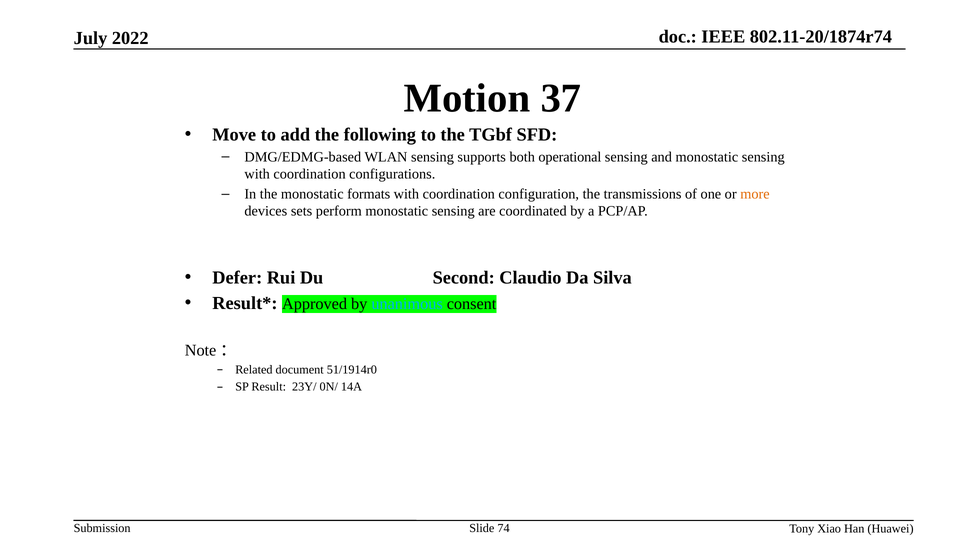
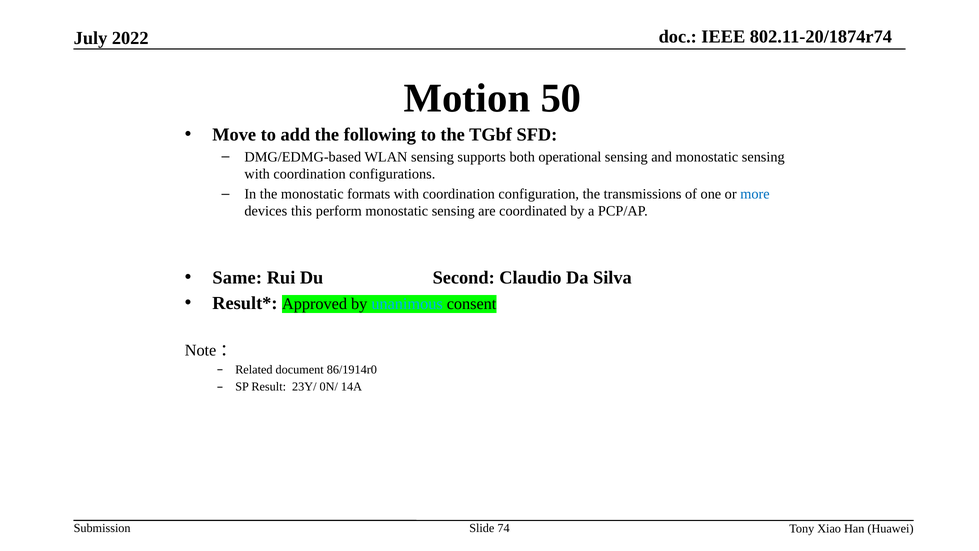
37: 37 -> 50
more colour: orange -> blue
sets: sets -> this
Defer: Defer -> Same
51/1914r0: 51/1914r0 -> 86/1914r0
